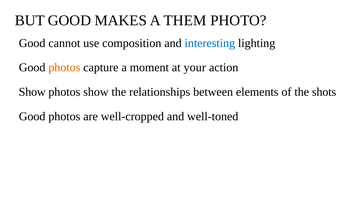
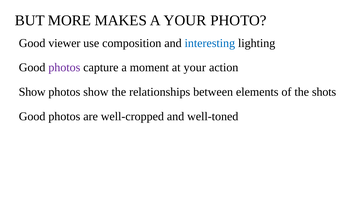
BUT GOOD: GOOD -> MORE
A THEM: THEM -> YOUR
cannot: cannot -> viewer
photos at (64, 68) colour: orange -> purple
